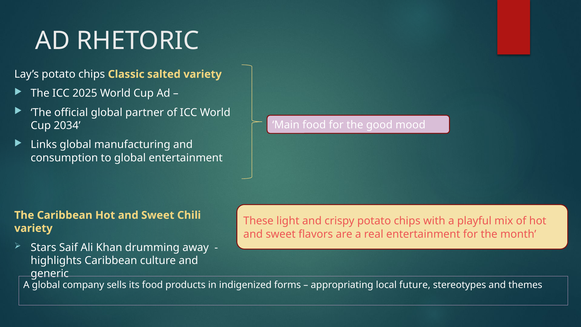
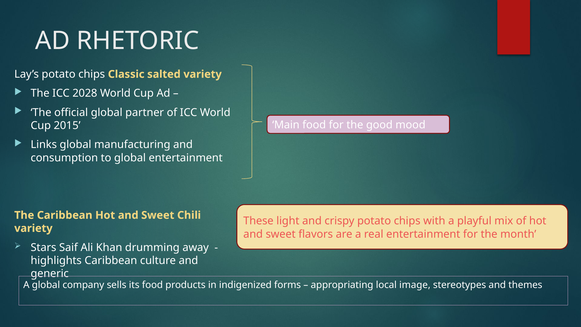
2025: 2025 -> 2028
2034: 2034 -> 2015
future: future -> image
